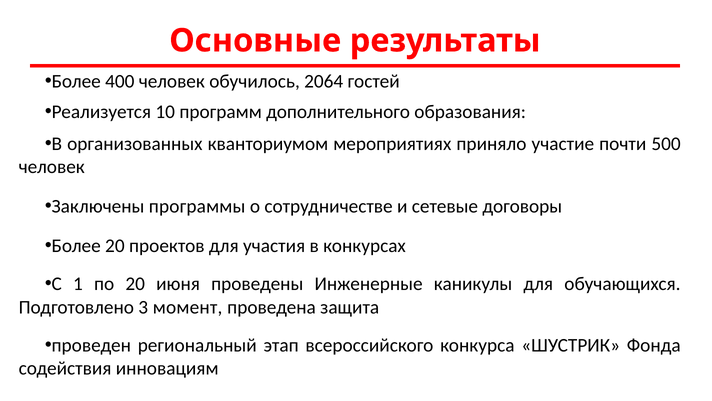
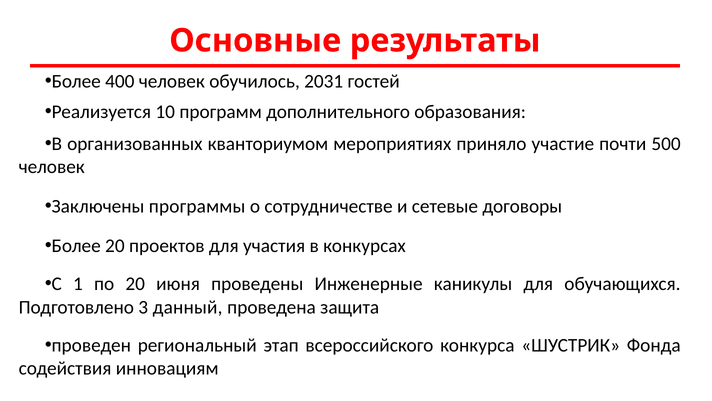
2064: 2064 -> 2031
момент: момент -> данный
